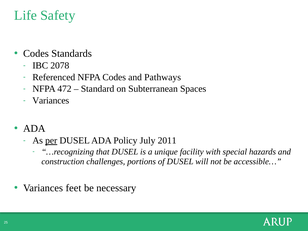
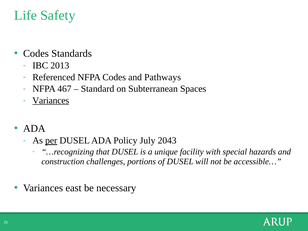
2078: 2078 -> 2013
472: 472 -> 467
Variances at (51, 101) underline: none -> present
2011: 2011 -> 2043
feet: feet -> east
